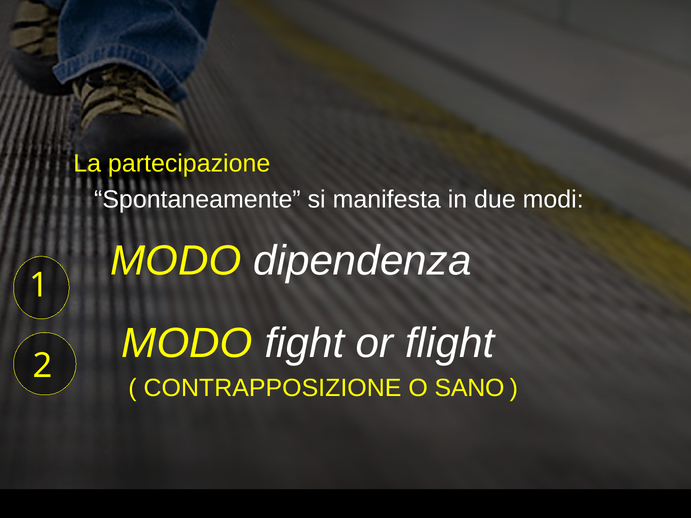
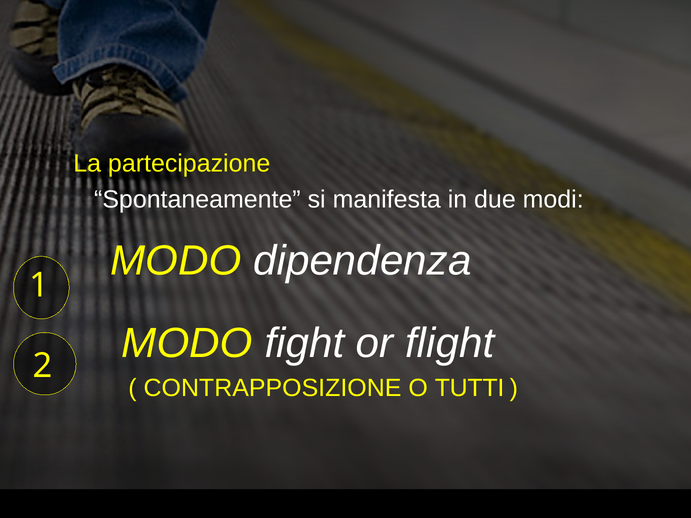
SANO: SANO -> TUTTI
